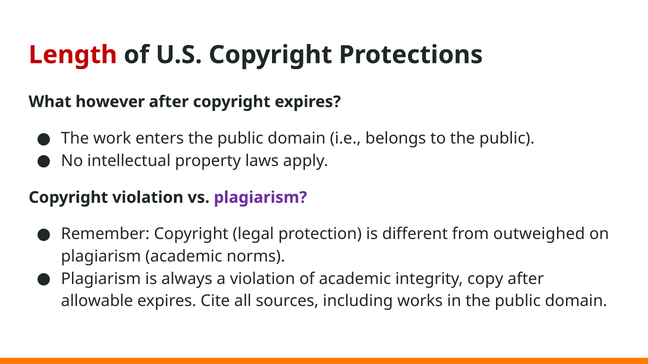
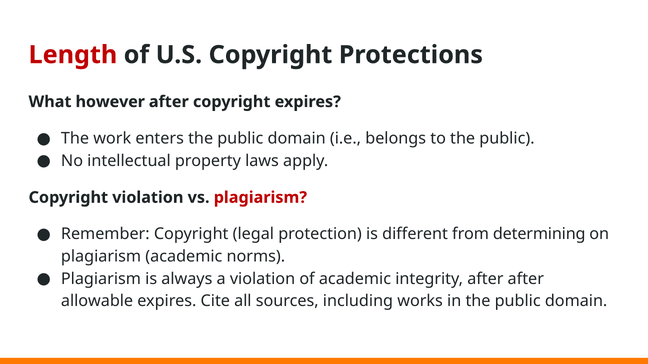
plagiarism at (260, 198) colour: purple -> red
outweighed: outweighed -> determining
integrity copy: copy -> after
